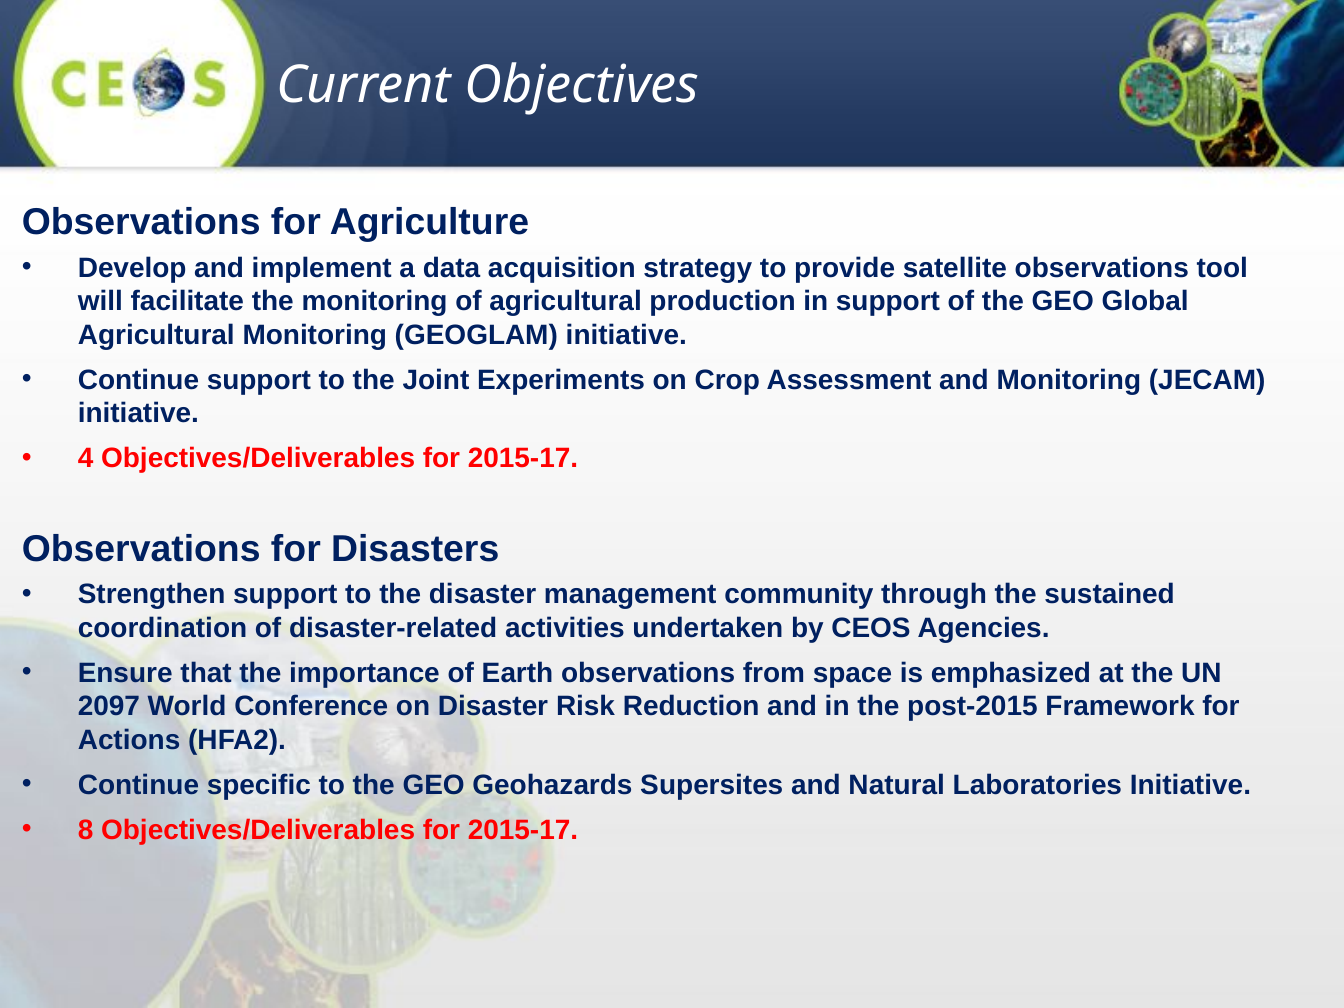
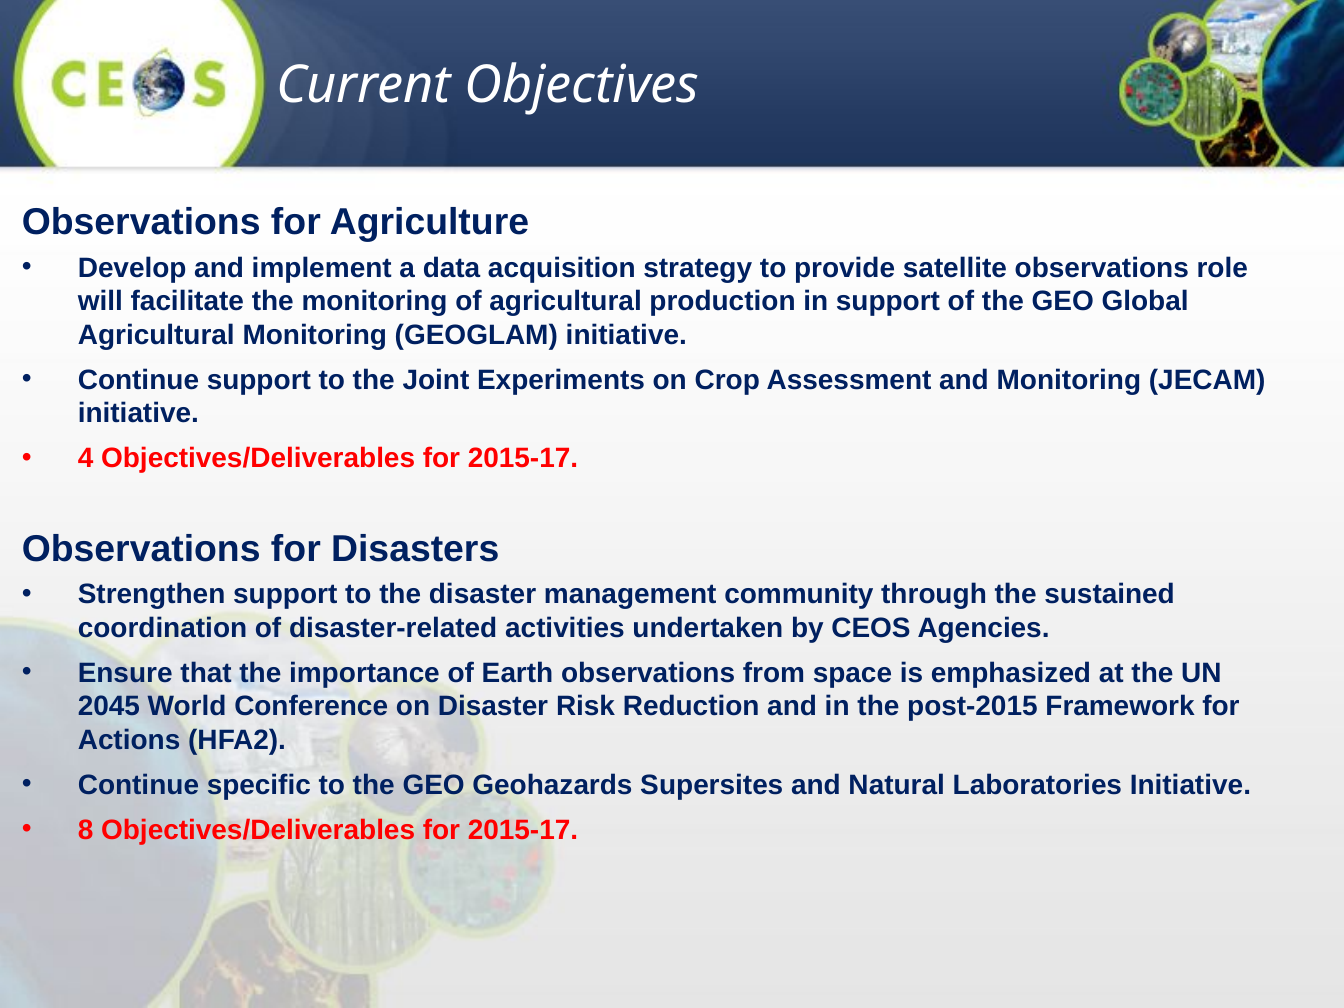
tool: tool -> role
2097: 2097 -> 2045
